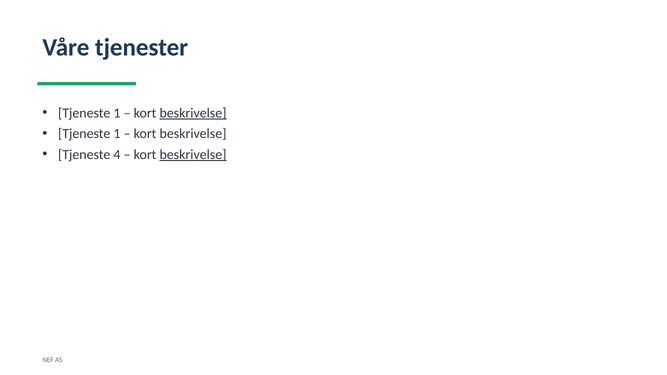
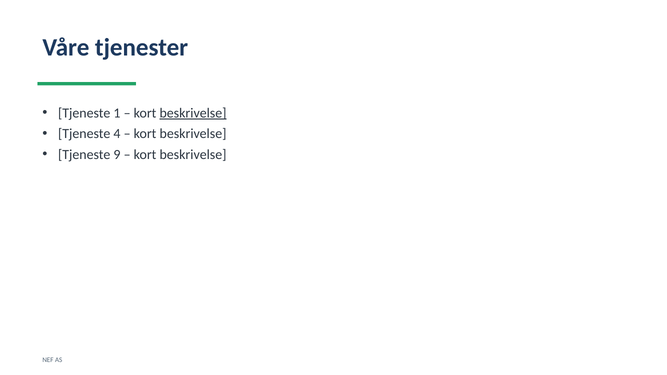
1 at (117, 134): 1 -> 4
4: 4 -> 9
beskrivelse at (193, 155) underline: present -> none
